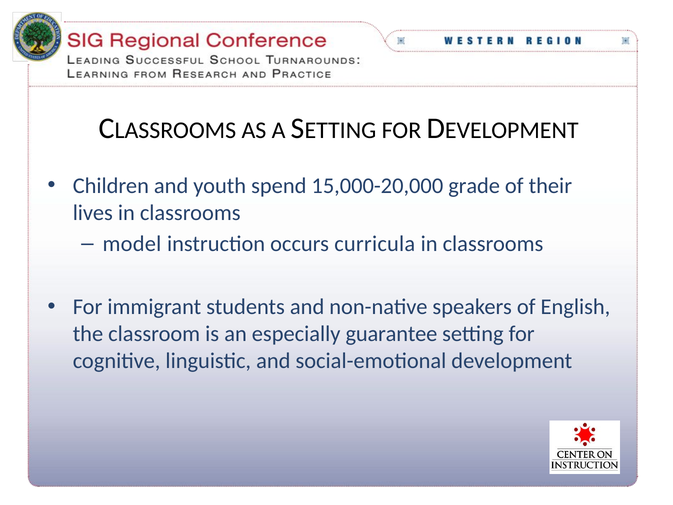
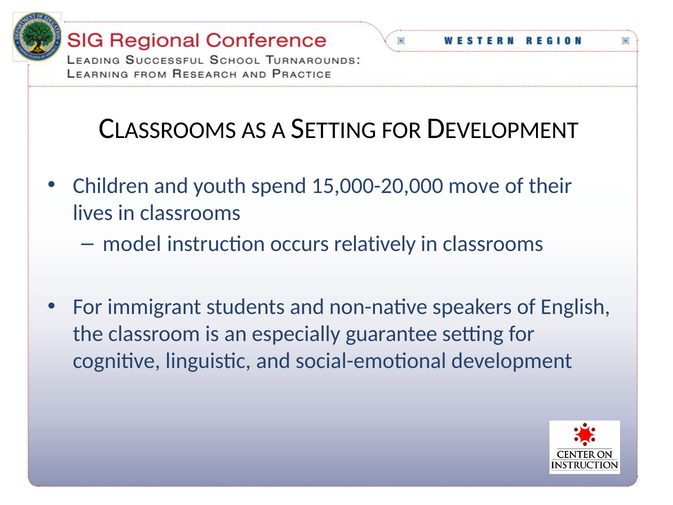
grade: grade -> move
curricula: curricula -> relatively
